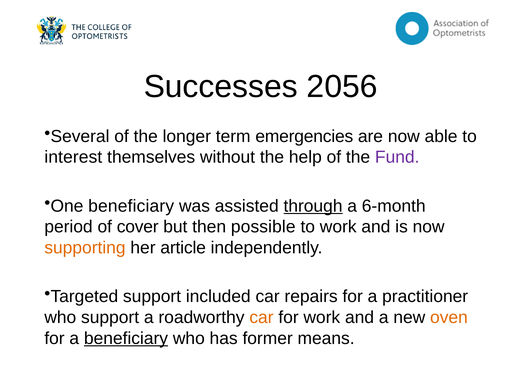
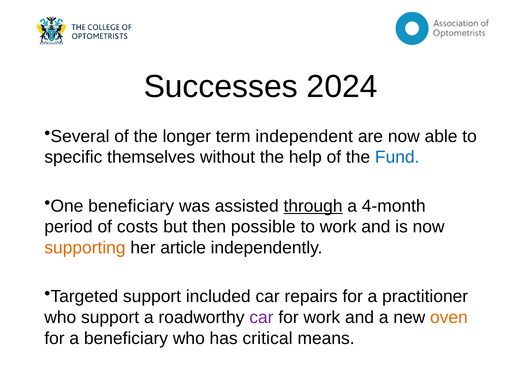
2056: 2056 -> 2024
emergencies: emergencies -> independent
interest: interest -> specific
Fund colour: purple -> blue
6-month: 6-month -> 4-month
cover: cover -> costs
car at (261, 317) colour: orange -> purple
beneficiary at (126, 338) underline: present -> none
former: former -> critical
